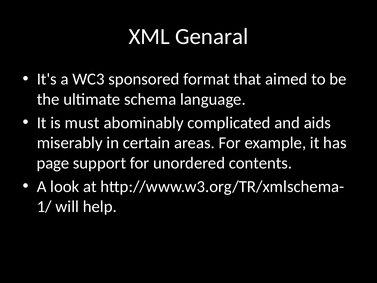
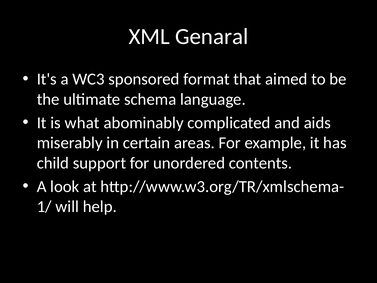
must: must -> what
page: page -> child
